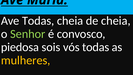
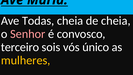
Senhor colour: light green -> pink
piedosa: piedosa -> terceiro
vós todas: todas -> único
